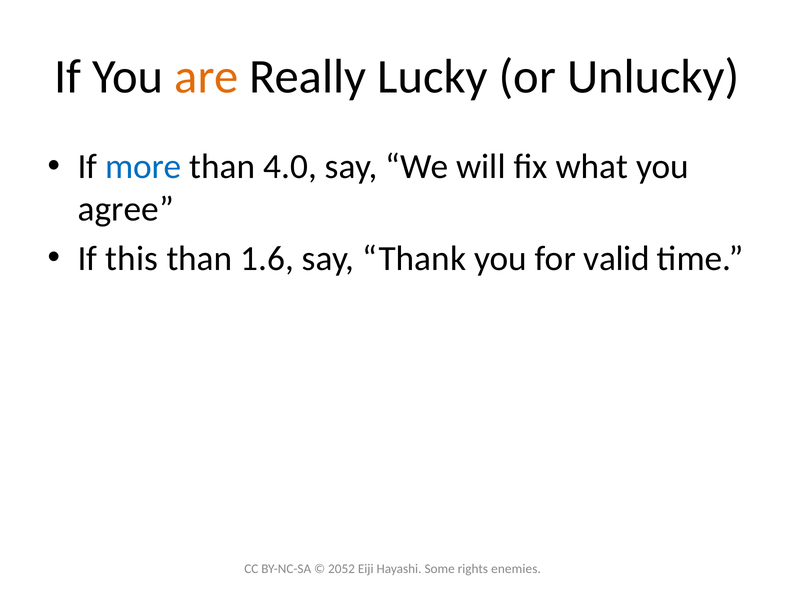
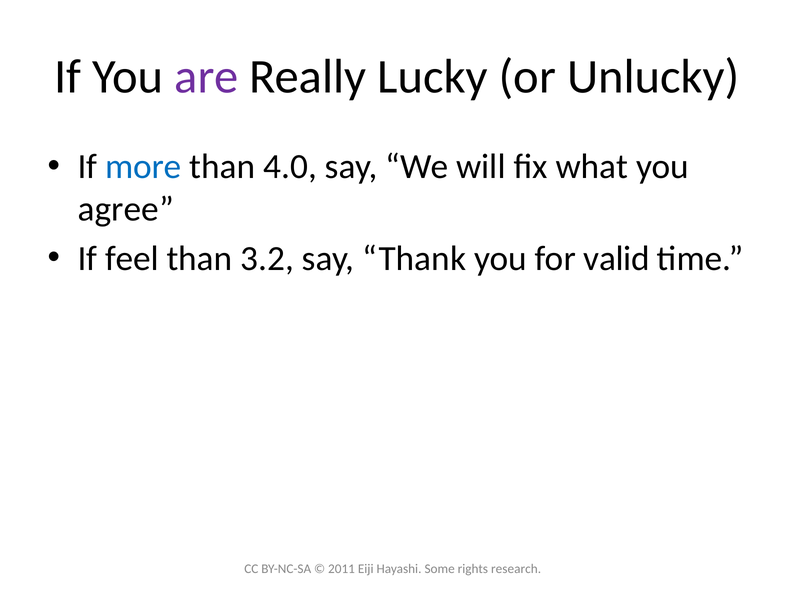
are colour: orange -> purple
this: this -> feel
1.6: 1.6 -> 3.2
2052: 2052 -> 2011
enemies: enemies -> research
